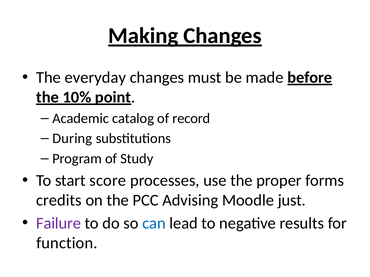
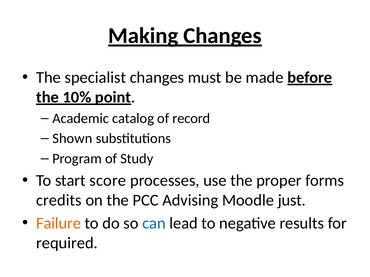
everyday: everyday -> specialist
During: During -> Shown
Failure colour: purple -> orange
function: function -> required
